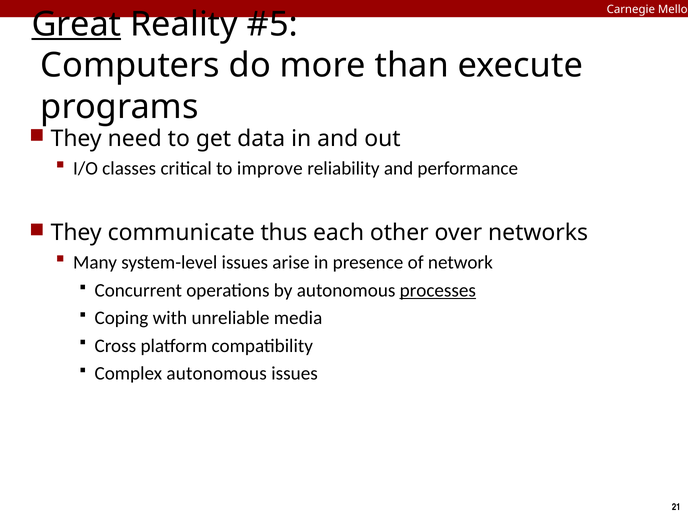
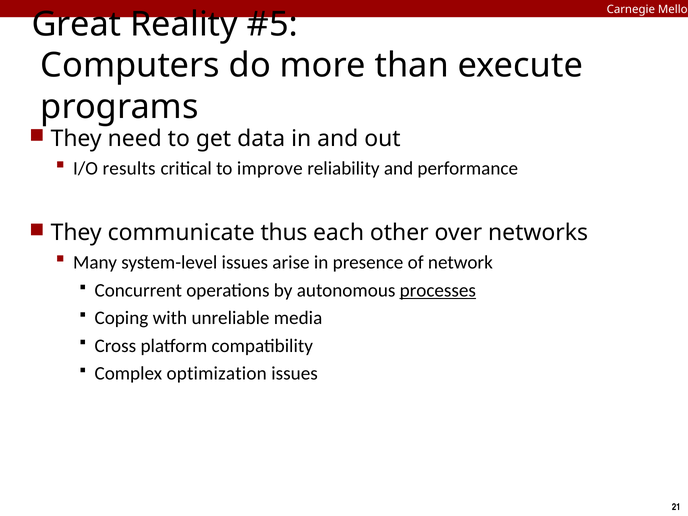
Great underline: present -> none
classes: classes -> results
Complex autonomous: autonomous -> optimization
